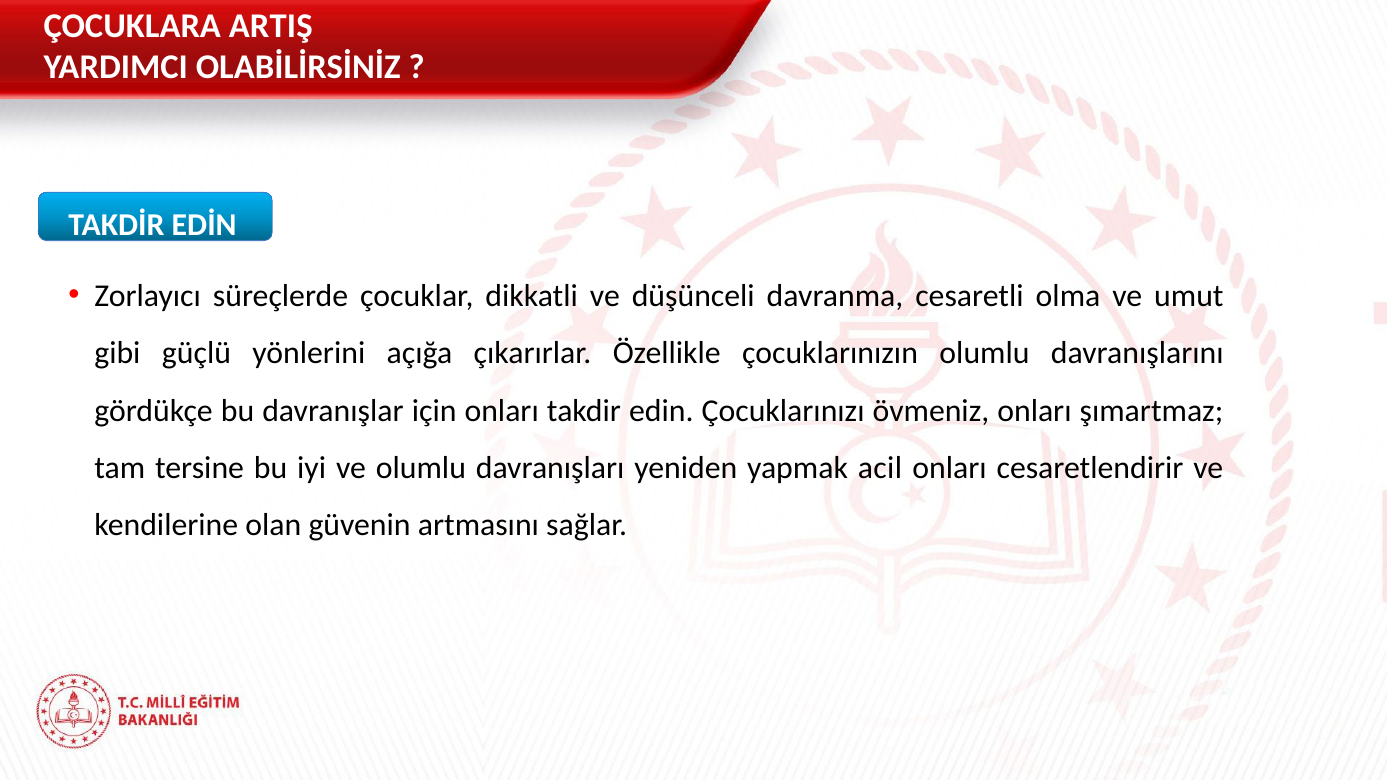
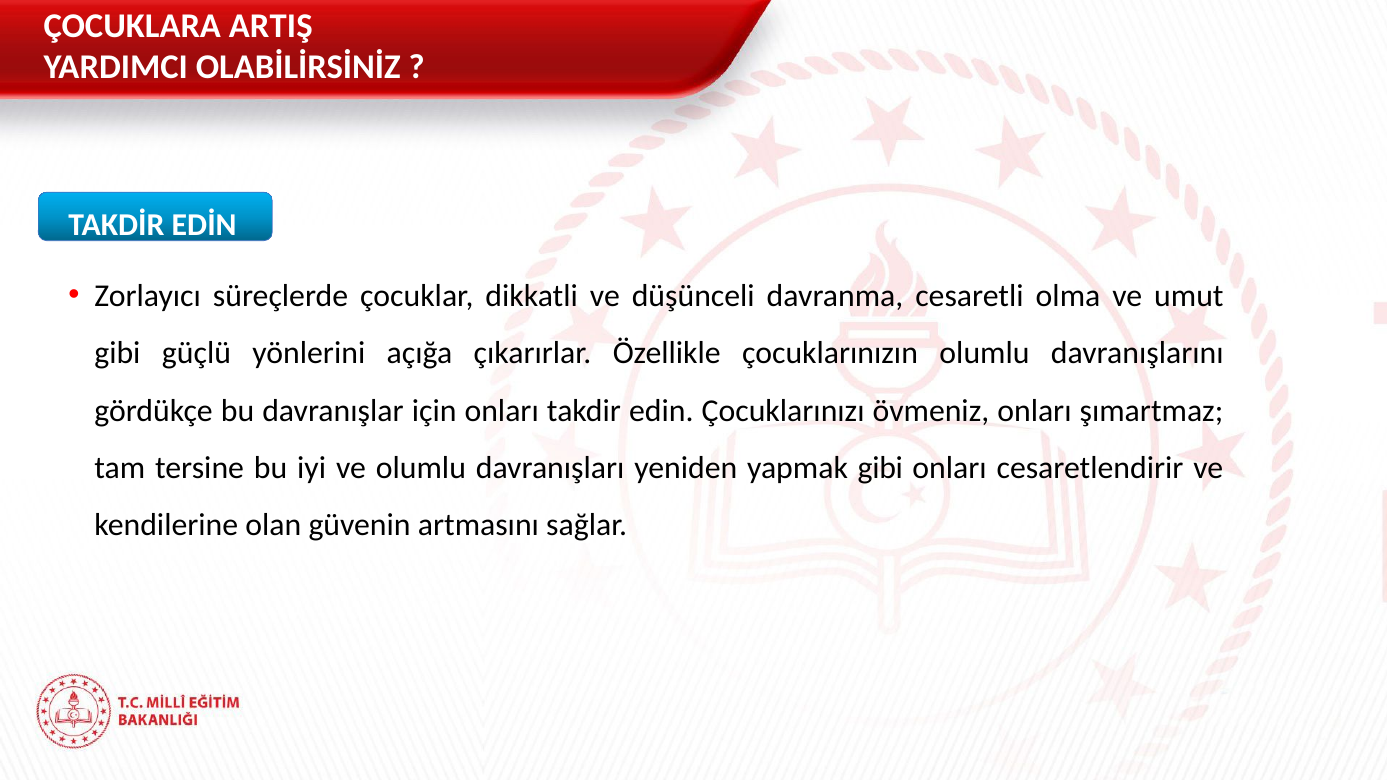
yapmak acil: acil -> gibi
